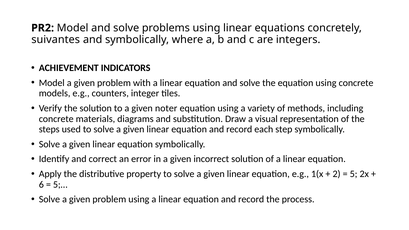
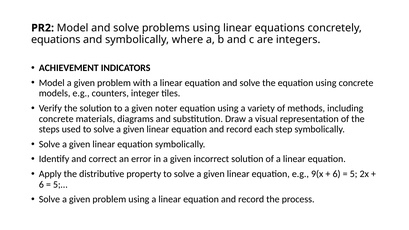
suivantes at (56, 40): suivantes -> equations
1(x: 1(x -> 9(x
2 at (337, 174): 2 -> 6
